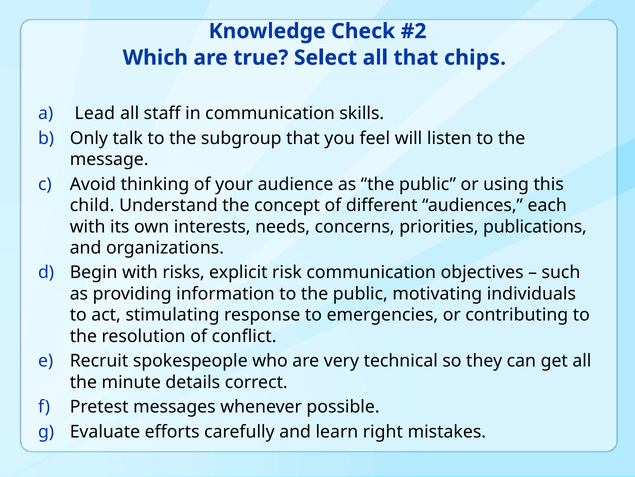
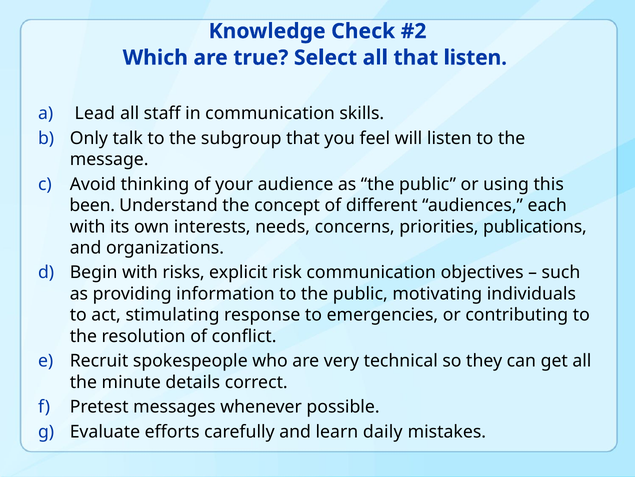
that chips: chips -> listen
child: child -> been
right: right -> daily
